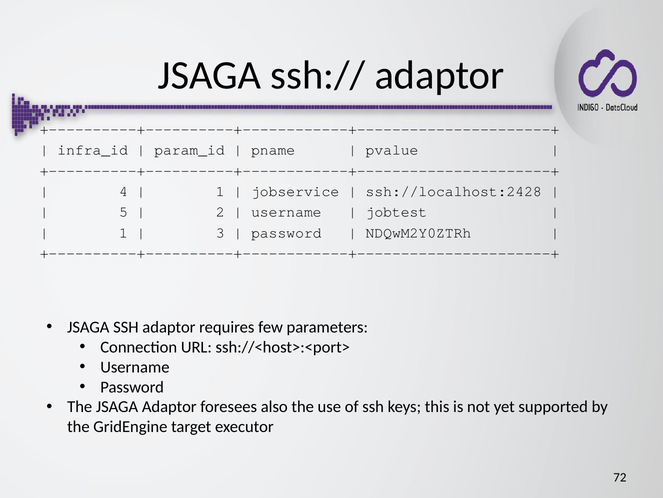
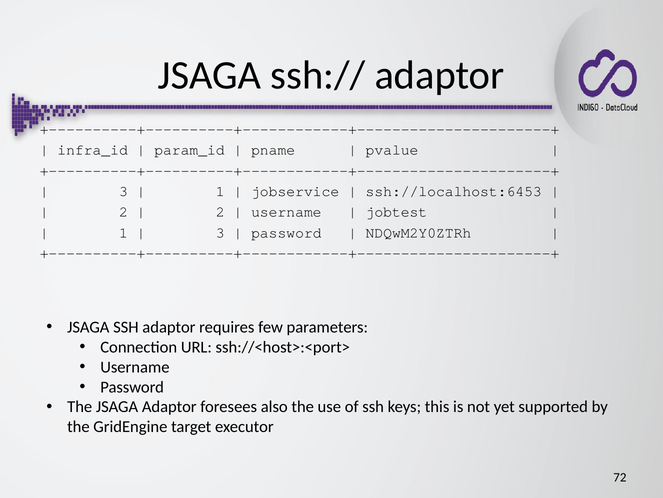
4 at (123, 191): 4 -> 3
ssh://localhost:2428: ssh://localhost:2428 -> ssh://localhost:6453
5 at (123, 212): 5 -> 2
